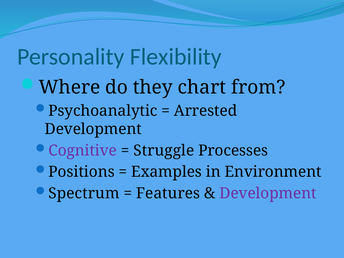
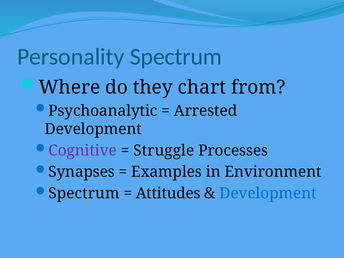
Personality Flexibility: Flexibility -> Spectrum
Positions: Positions -> Synapses
Features: Features -> Attitudes
Development at (268, 193) colour: purple -> blue
